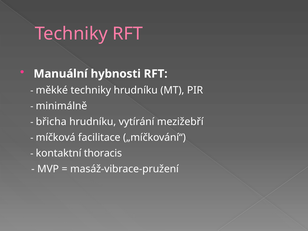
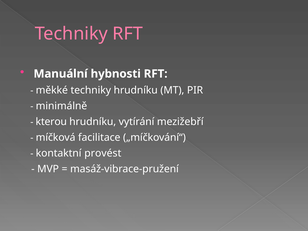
břicha: břicha -> kterou
thoracis: thoracis -> provést
